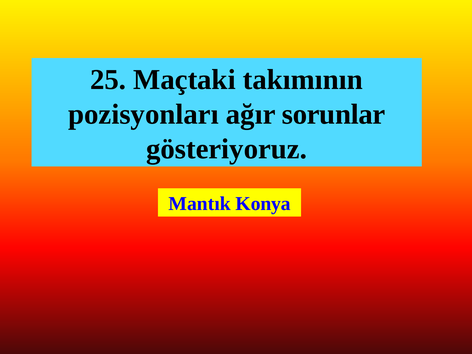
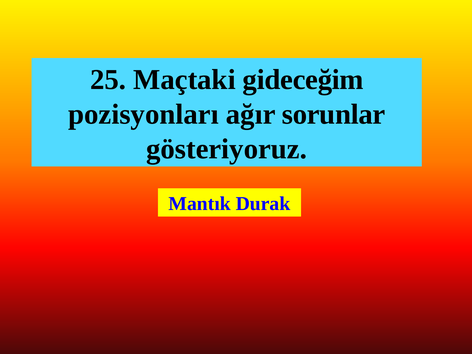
takımının: takımının -> gideceğim
Konya: Konya -> Durak
